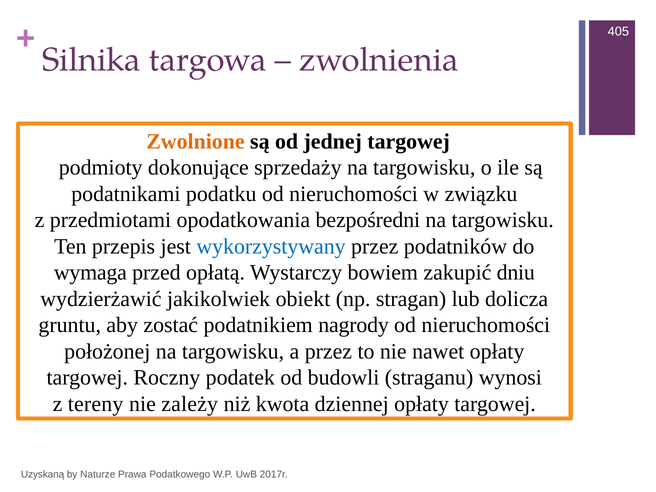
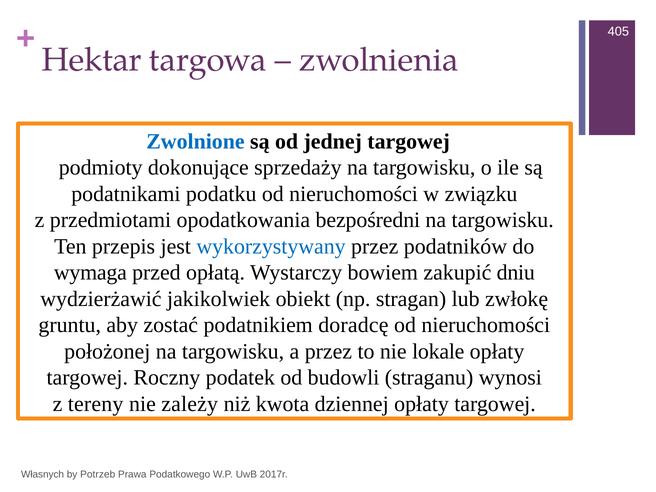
Silnika: Silnika -> Hektar
Zwolnione colour: orange -> blue
dolicza: dolicza -> zwłokę
nagrody: nagrody -> doradcę
nawet: nawet -> lokale
Uzyskaną: Uzyskaną -> Własnych
Naturze: Naturze -> Potrzeb
